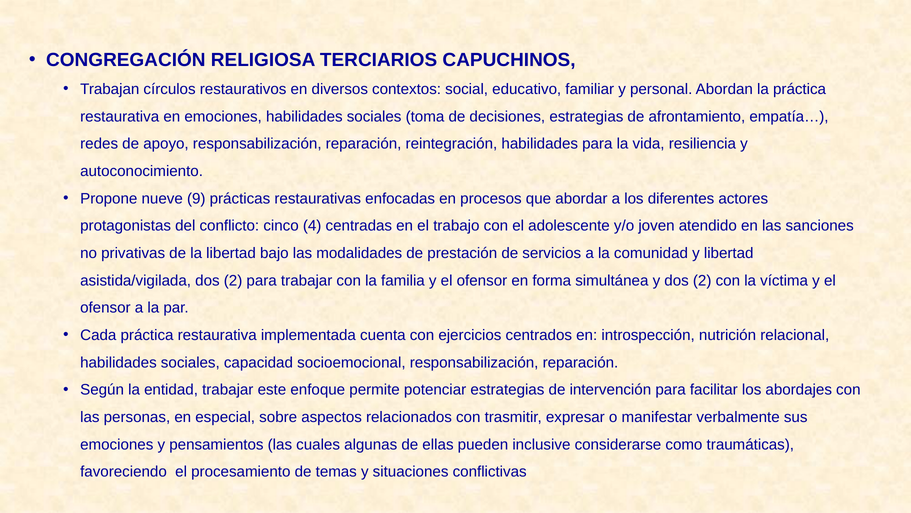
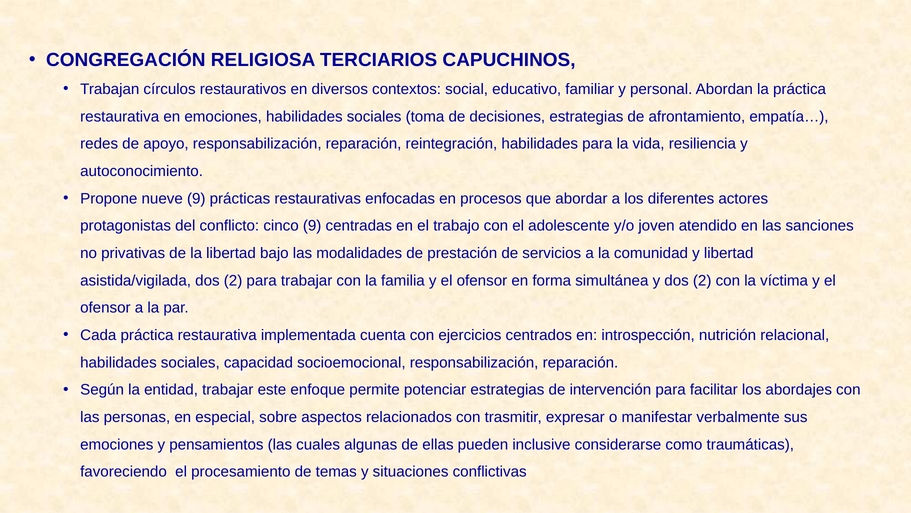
cinco 4: 4 -> 9
